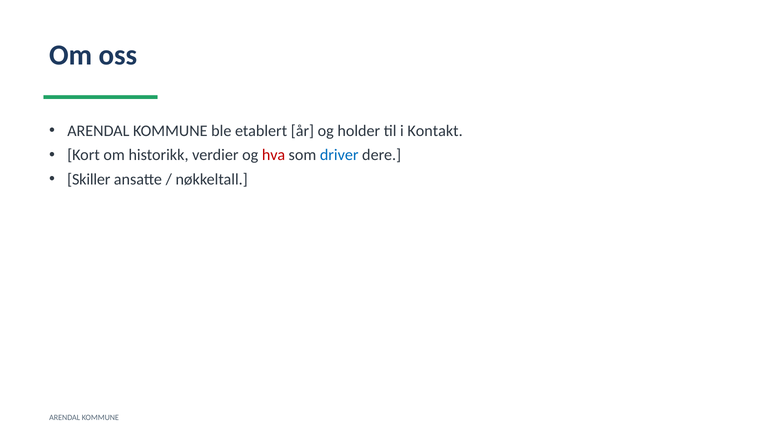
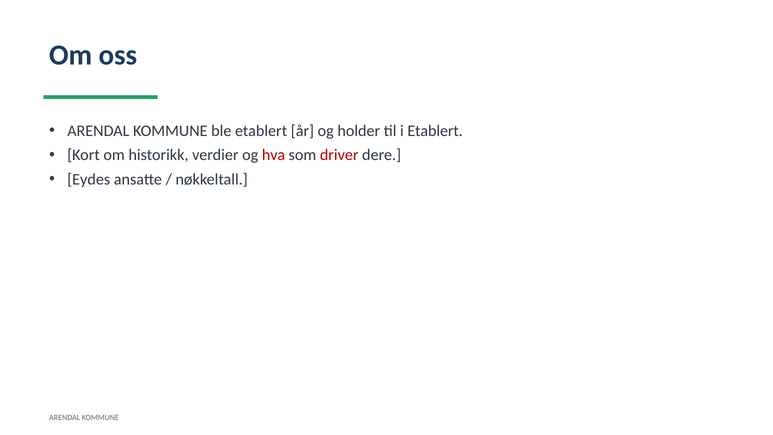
i Kontakt: Kontakt -> Etablert
driver colour: blue -> red
Skiller: Skiller -> Eydes
